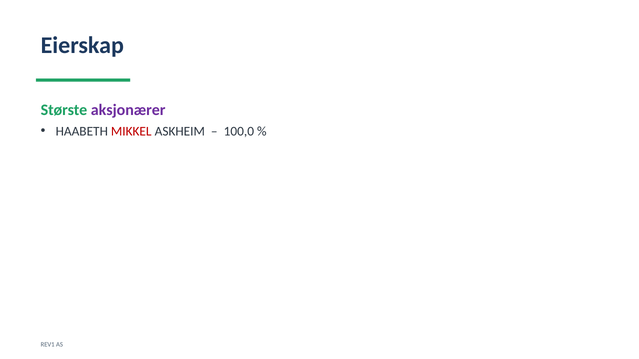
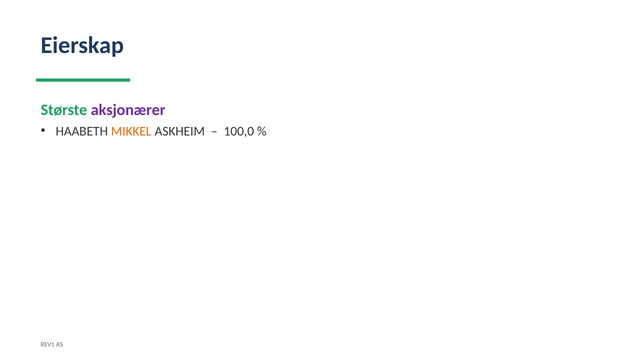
MIKKEL colour: red -> orange
